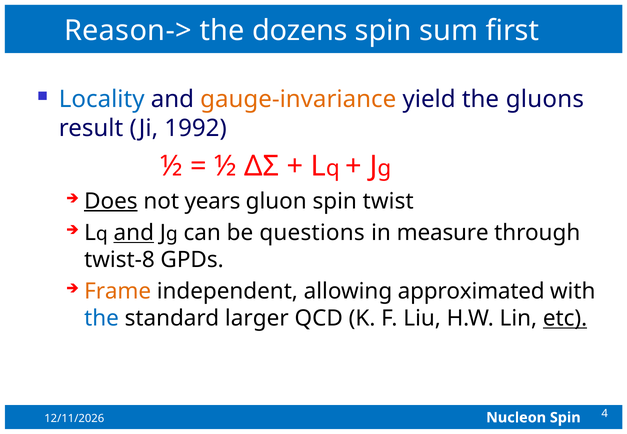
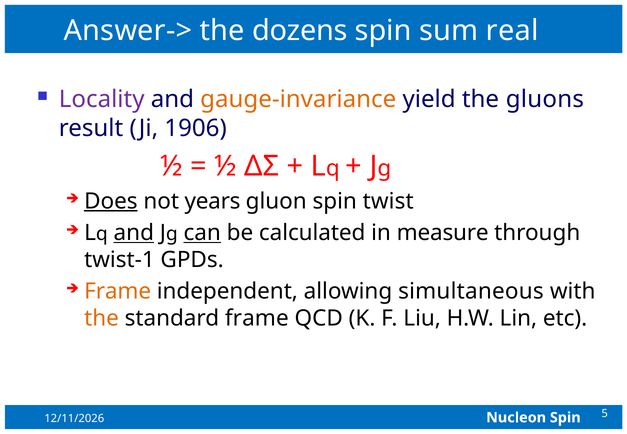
Reason->: Reason-> -> Answer->
first: first -> real
Locality colour: blue -> purple
1992: 1992 -> 1906
can underline: none -> present
questions: questions -> calculated
twist-8: twist-8 -> twist-1
approximated: approximated -> simultaneous
the at (102, 318) colour: blue -> orange
standard larger: larger -> frame
etc underline: present -> none
4: 4 -> 5
